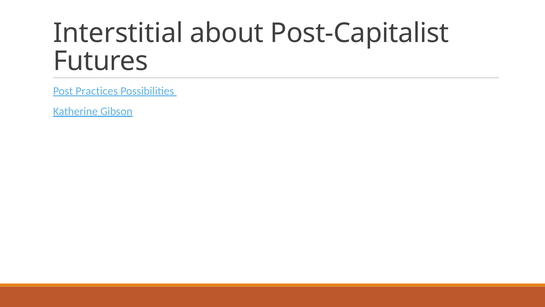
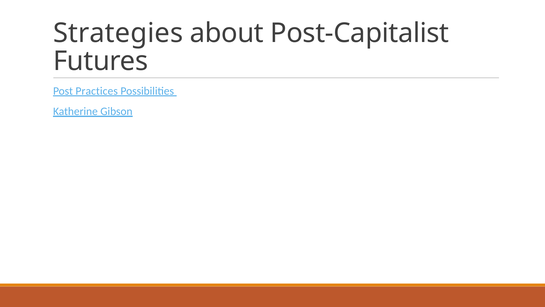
Interstitial: Interstitial -> Strategies
